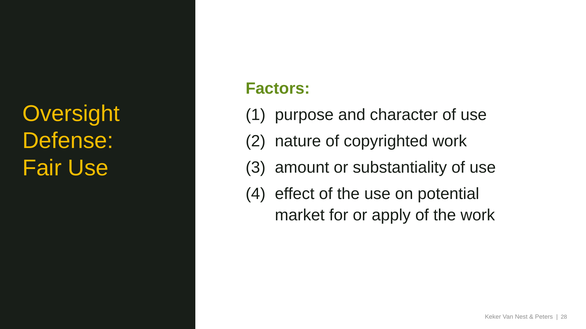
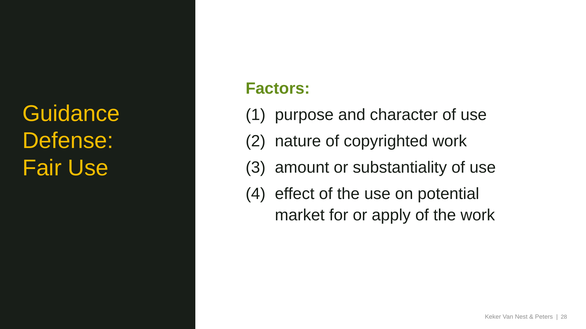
Oversight: Oversight -> Guidance
